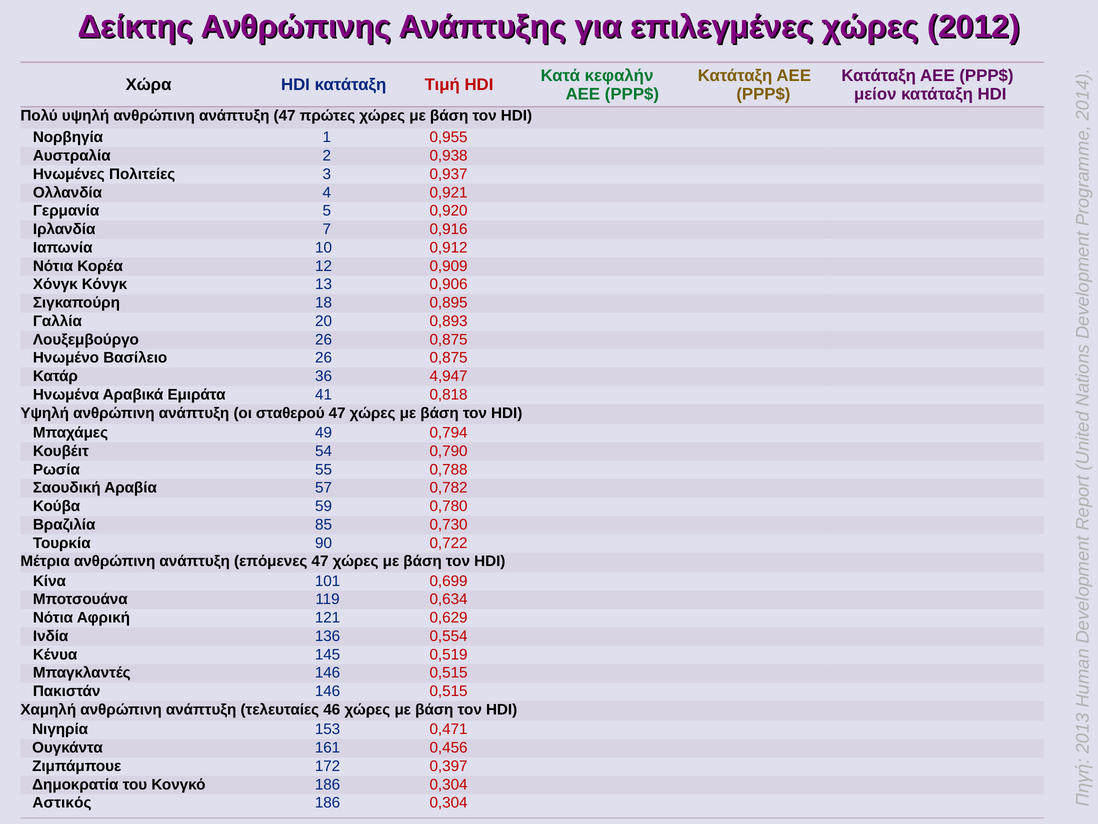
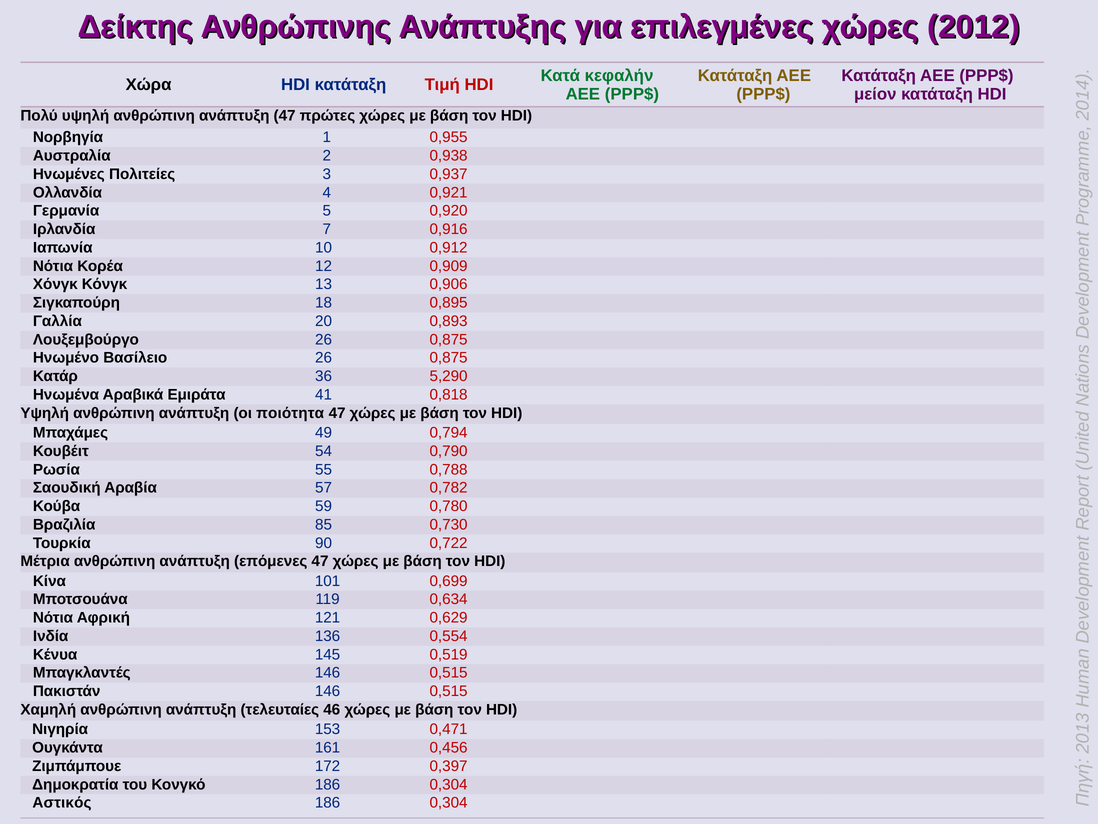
4,947: 4,947 -> 5,290
σταθερού: σταθερού -> ποιότητα
